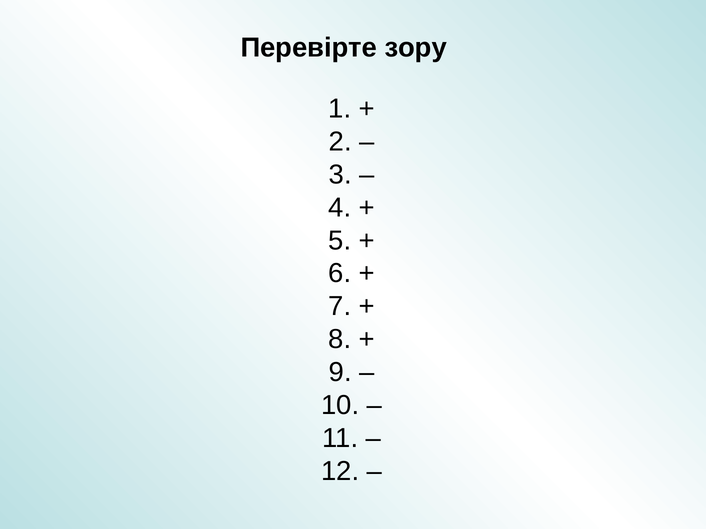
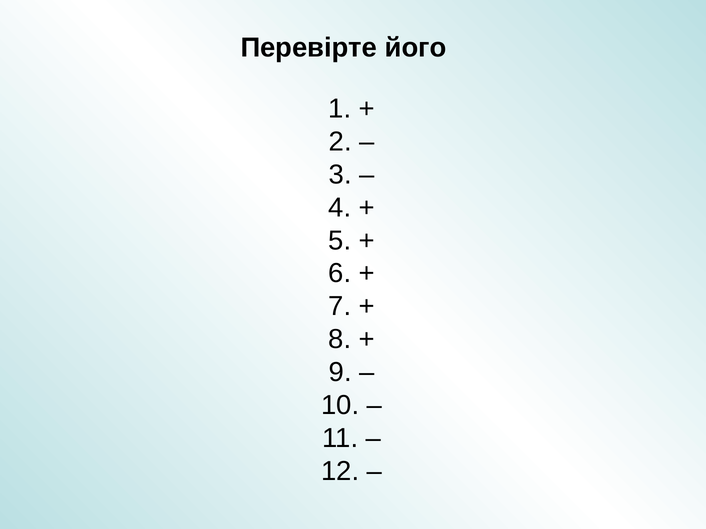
зору: зору -> його
